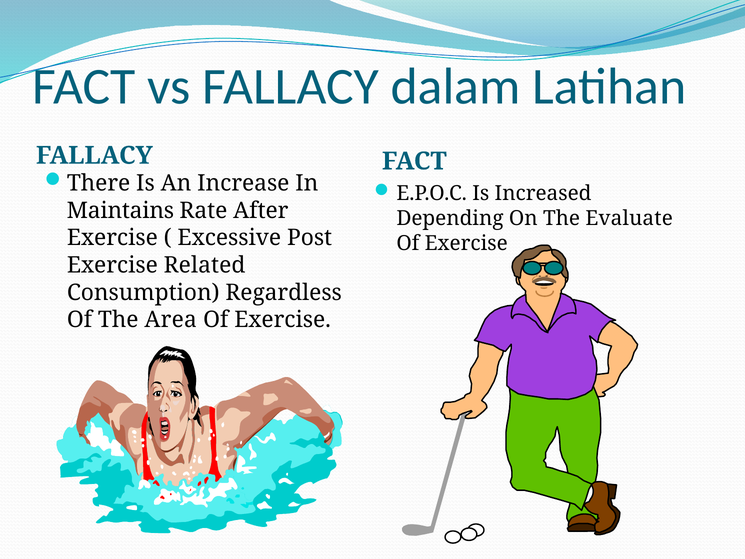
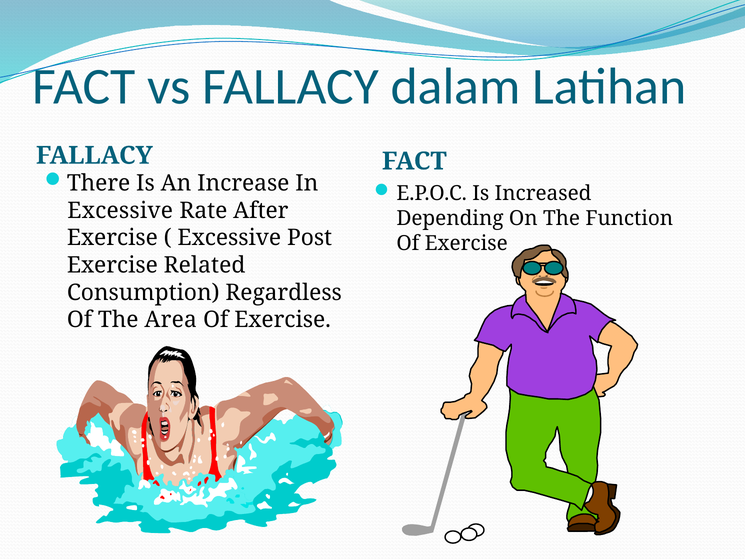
Maintains at (120, 210): Maintains -> Excessive
Evaluate: Evaluate -> Function
